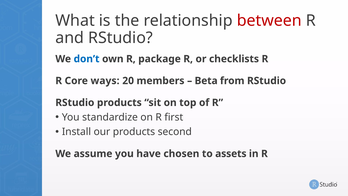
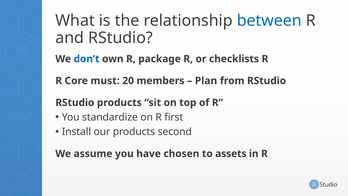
between colour: red -> blue
ways: ways -> must
Beta: Beta -> Plan
